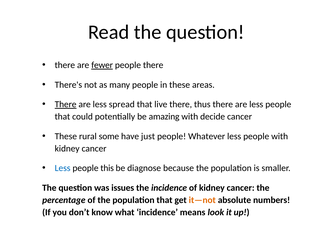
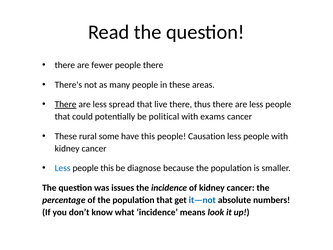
fewer underline: present -> none
amazing: amazing -> political
decide: decide -> exams
have just: just -> this
Whatever: Whatever -> Causation
it—not colour: orange -> blue
